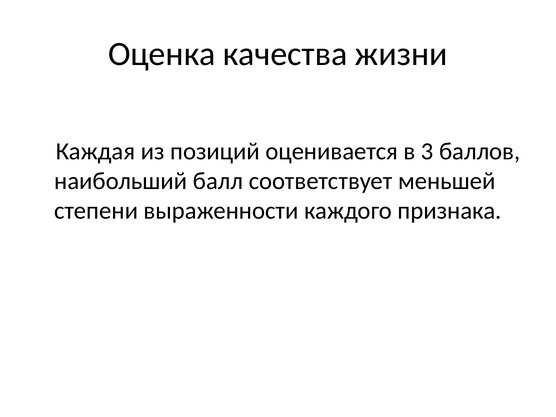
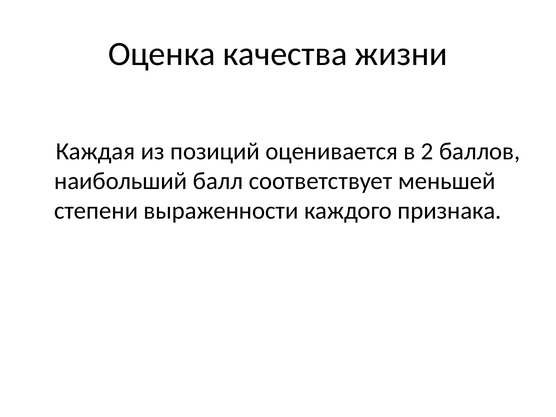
3: 3 -> 2
